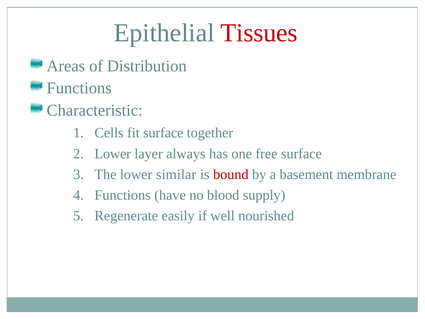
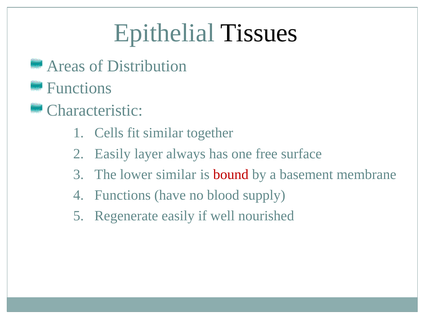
Tissues colour: red -> black
fit surface: surface -> similar
Lower at (113, 154): Lower -> Easily
